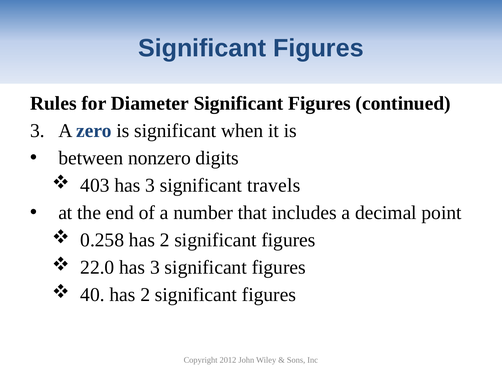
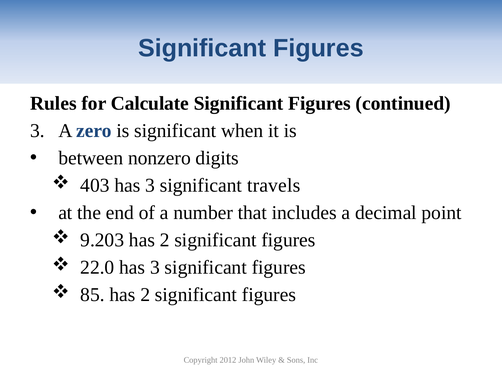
Diameter: Diameter -> Calculate
0.258: 0.258 -> 9.203
40: 40 -> 85
